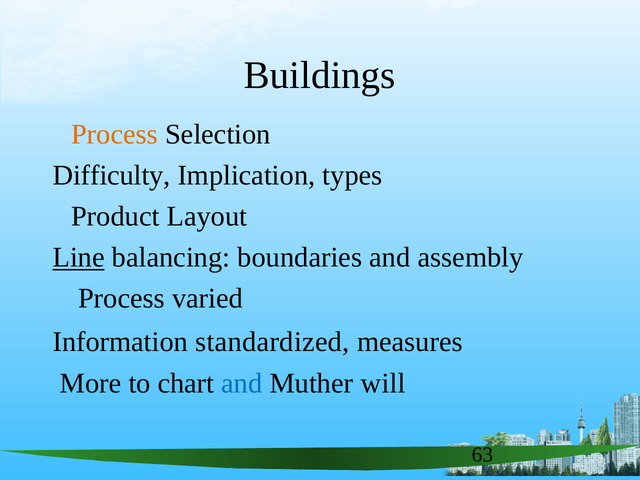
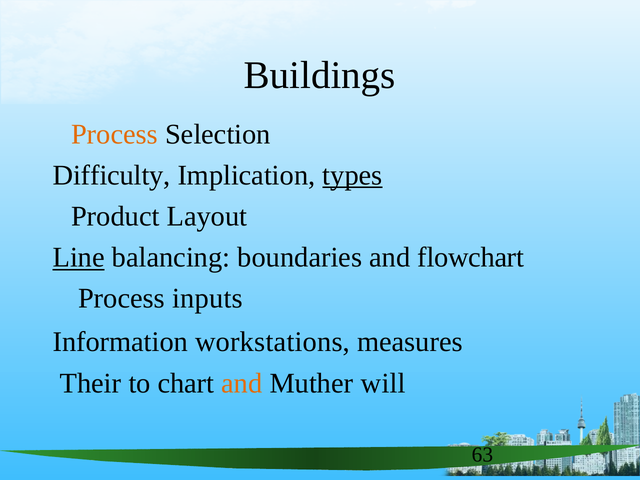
types underline: none -> present
assembly: assembly -> flowchart
varied: varied -> inputs
standardized: standardized -> workstations
More: More -> Their
and at (242, 383) colour: blue -> orange
